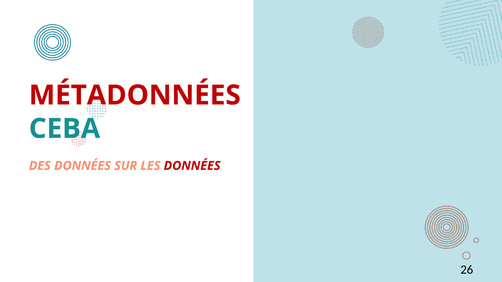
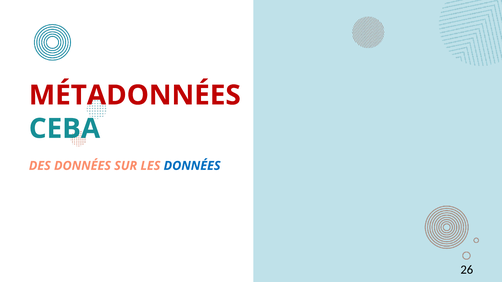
DONNÉES at (192, 166) colour: red -> blue
